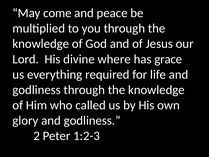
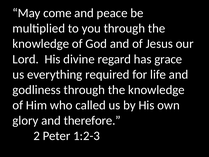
where: where -> regard
glory and godliness: godliness -> therefore
